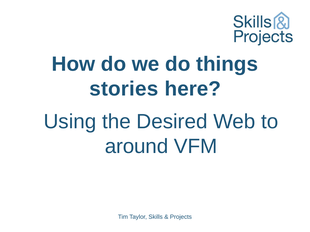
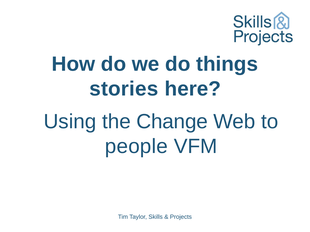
Desired: Desired -> Change
around: around -> people
